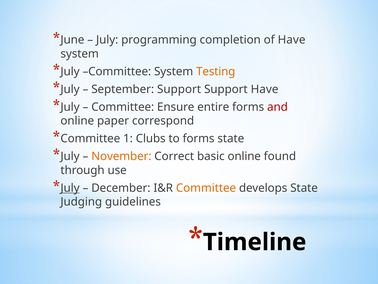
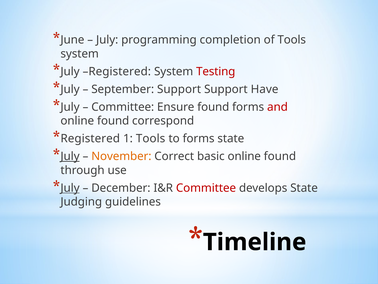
of Have: Have -> Tools
July Committee: Committee -> Registered
Testing colour: orange -> red
Ensure entire: entire -> found
paper at (113, 121): paper -> found
Committee at (90, 138): Committee -> Registered
1 Clubs: Clubs -> Tools
July at (70, 156) underline: none -> present
Committee at (206, 188) colour: orange -> red
